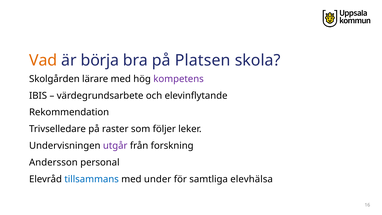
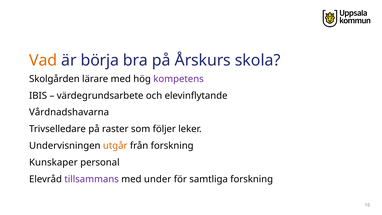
Platsen: Platsen -> Årskurs
Rekommendation: Rekommendation -> Vårdnadshavarna
utgår colour: purple -> orange
Andersson: Andersson -> Kunskaper
tillsammans colour: blue -> purple
samtliga elevhälsa: elevhälsa -> forskning
